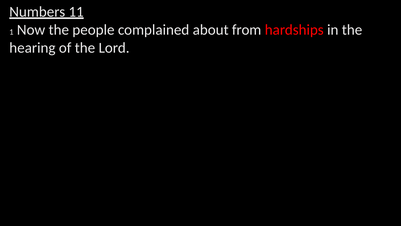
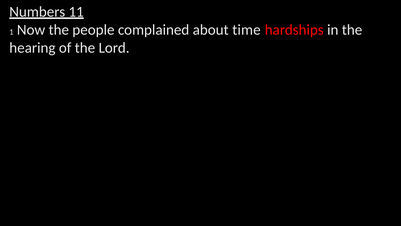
from: from -> time
